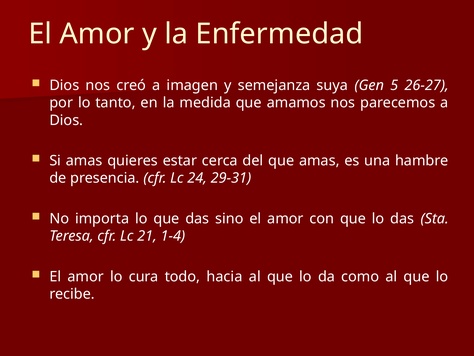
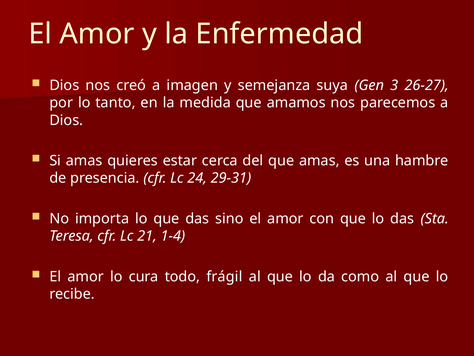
5: 5 -> 3
hacia: hacia -> frágil
